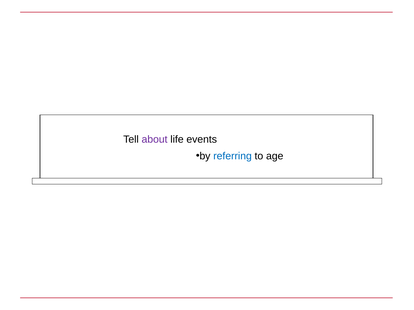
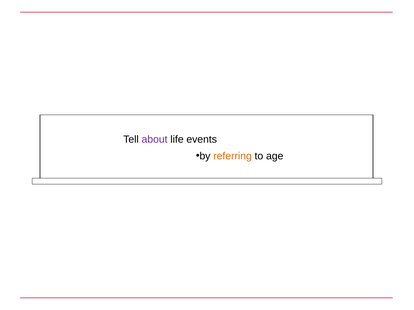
referring colour: blue -> orange
